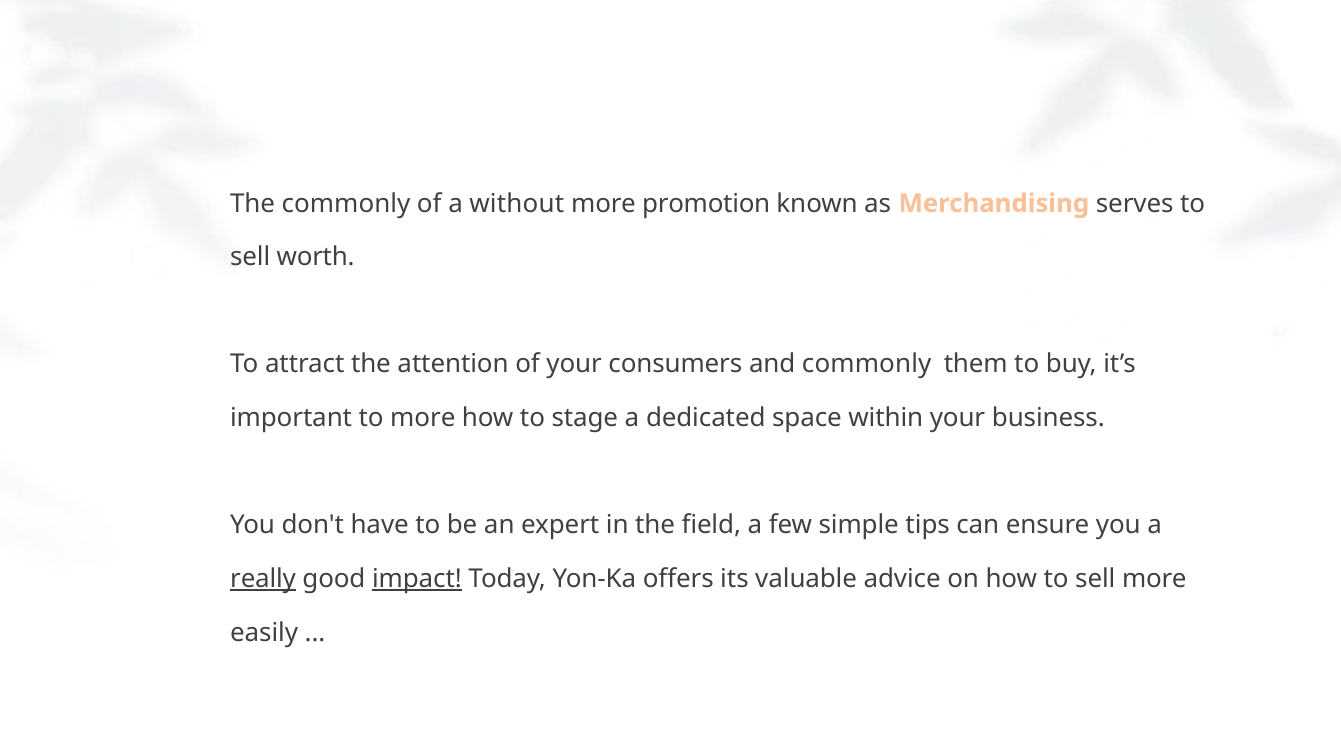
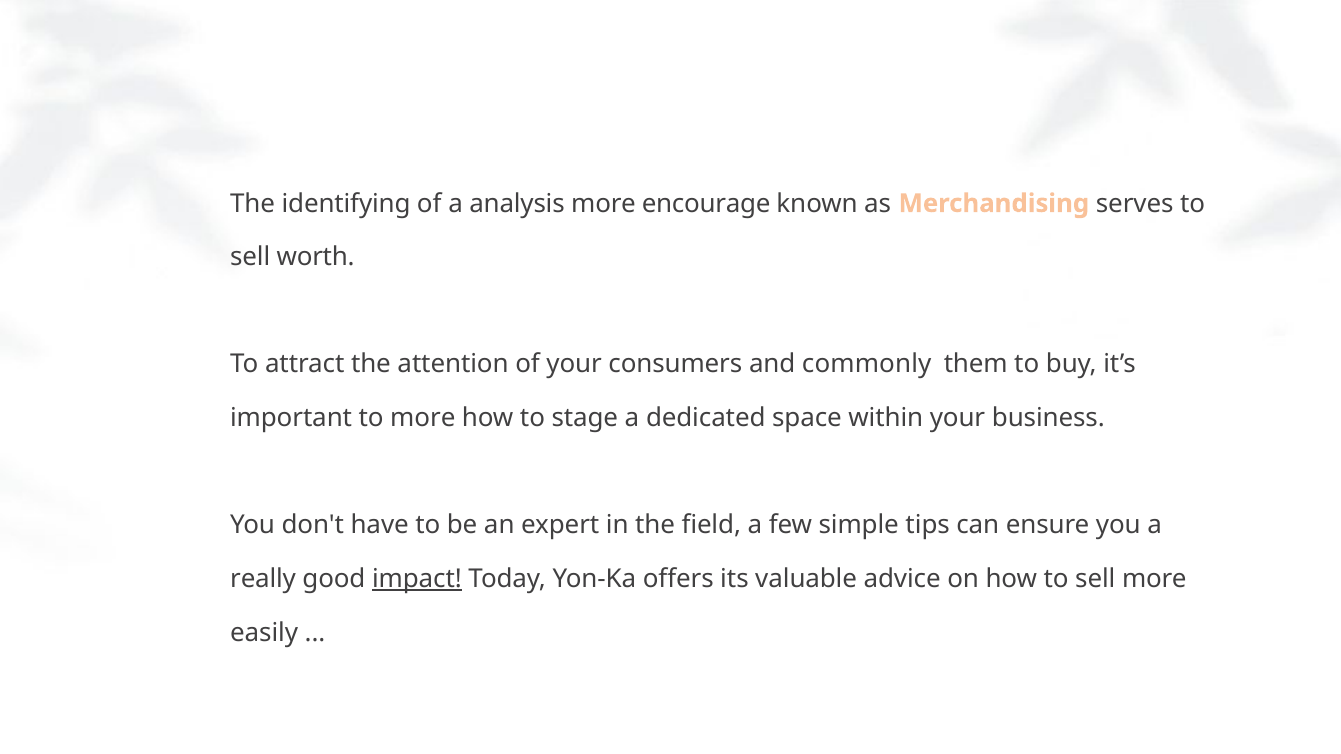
The commonly: commonly -> identifying
without: without -> analysis
promotion: promotion -> encourage
really underline: present -> none
